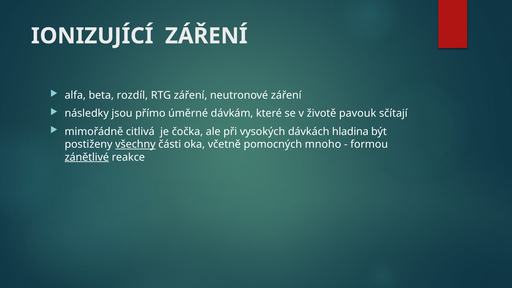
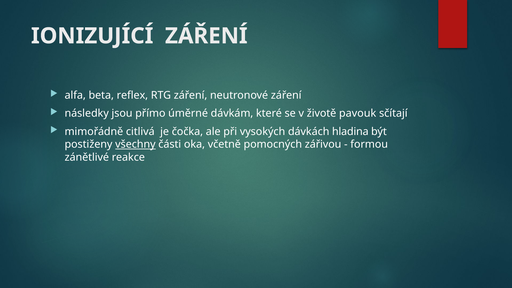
rozdíl: rozdíl -> reflex
mnoho: mnoho -> zářivou
zánětlivé underline: present -> none
